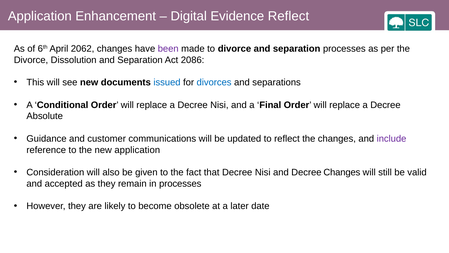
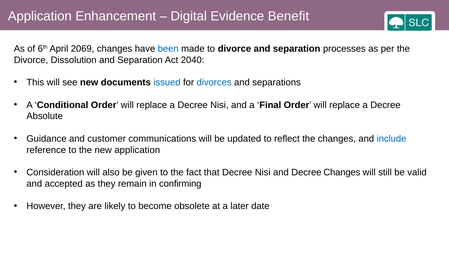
Evidence Reflect: Reflect -> Benefit
2062: 2062 -> 2069
been colour: purple -> blue
2086: 2086 -> 2040
include colour: purple -> blue
in processes: processes -> confirming
